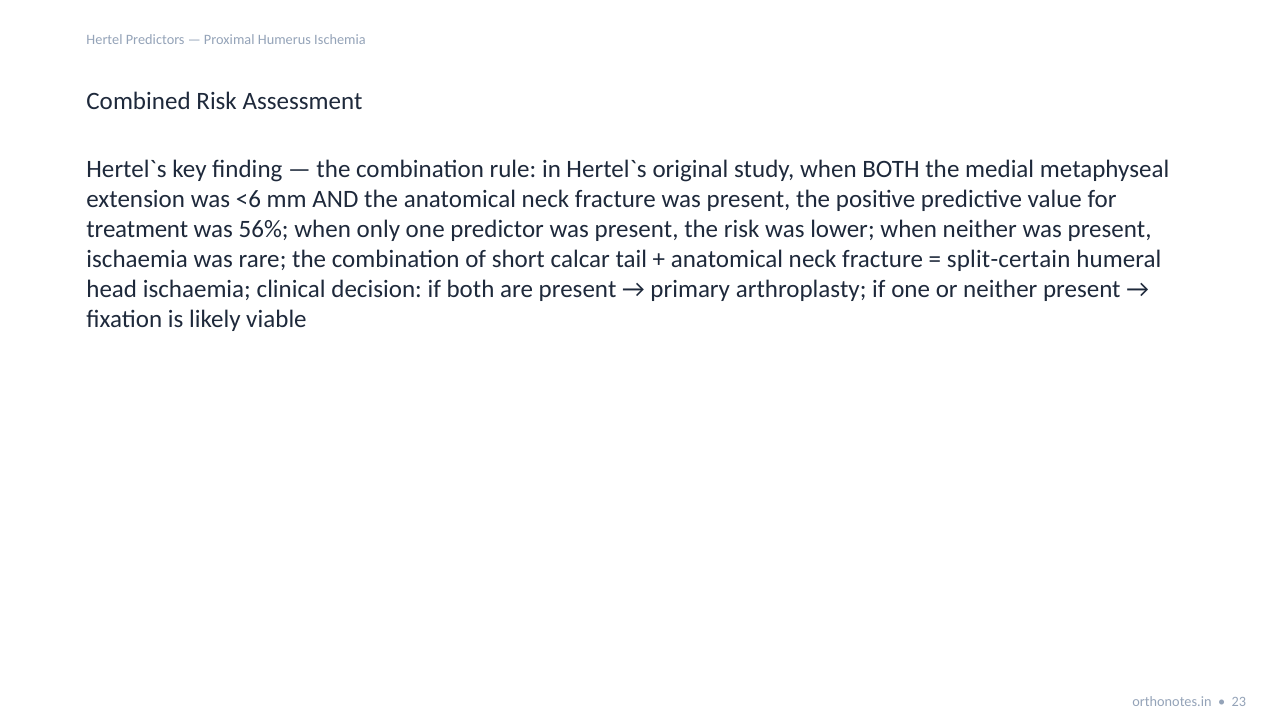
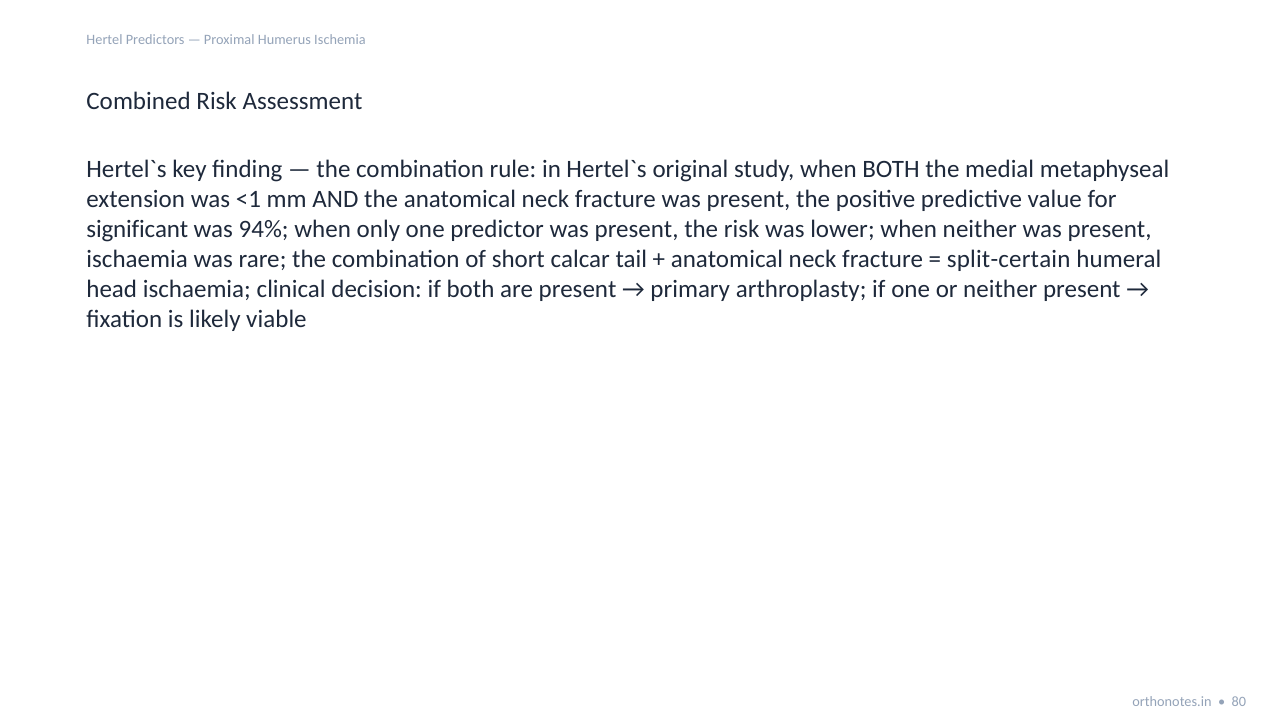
<6: <6 -> <1
treatment: treatment -> significant
56%: 56% -> 94%
23: 23 -> 80
